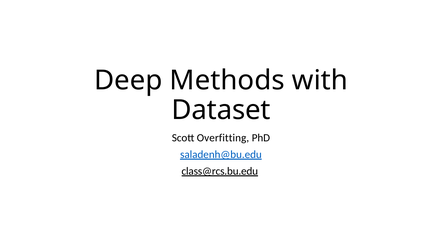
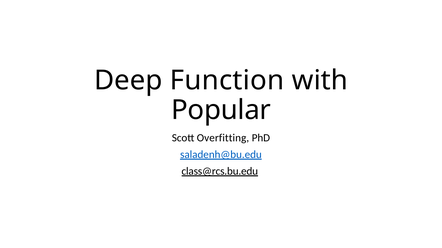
Methods: Methods -> Function
Dataset: Dataset -> Popular
